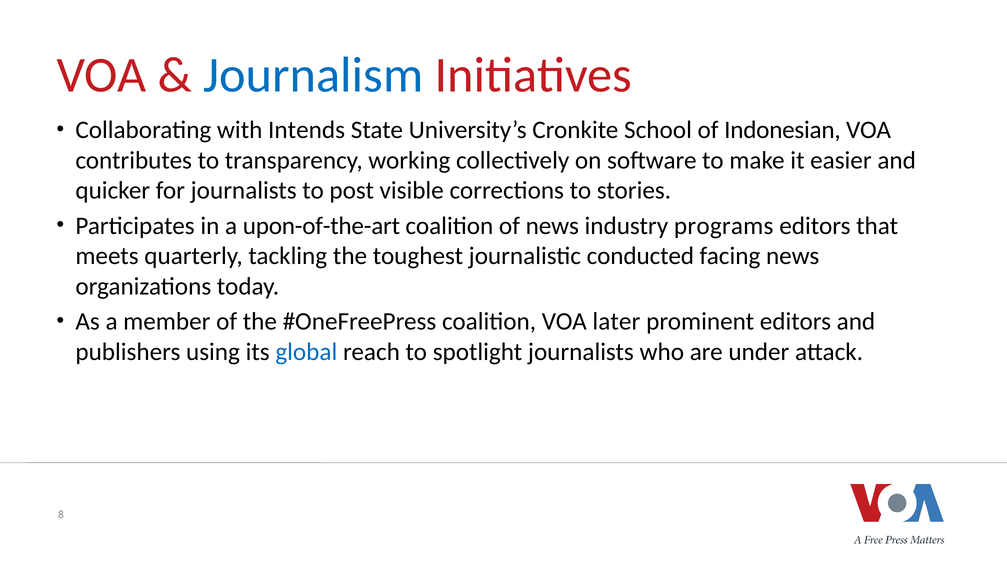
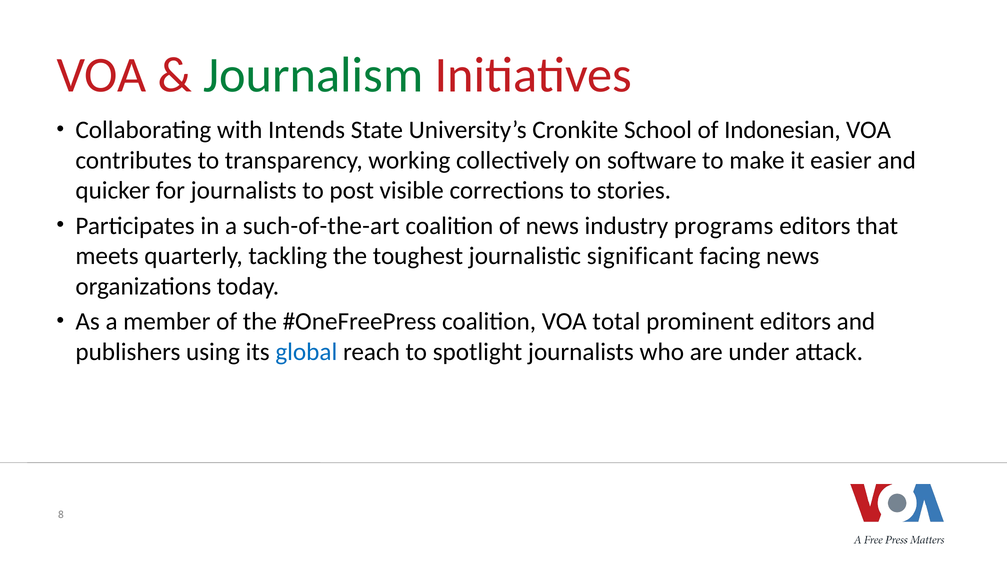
Journalism colour: blue -> green
upon-of-the-art: upon-of-the-art -> such-of-the-art
conducted: conducted -> significant
later: later -> total
